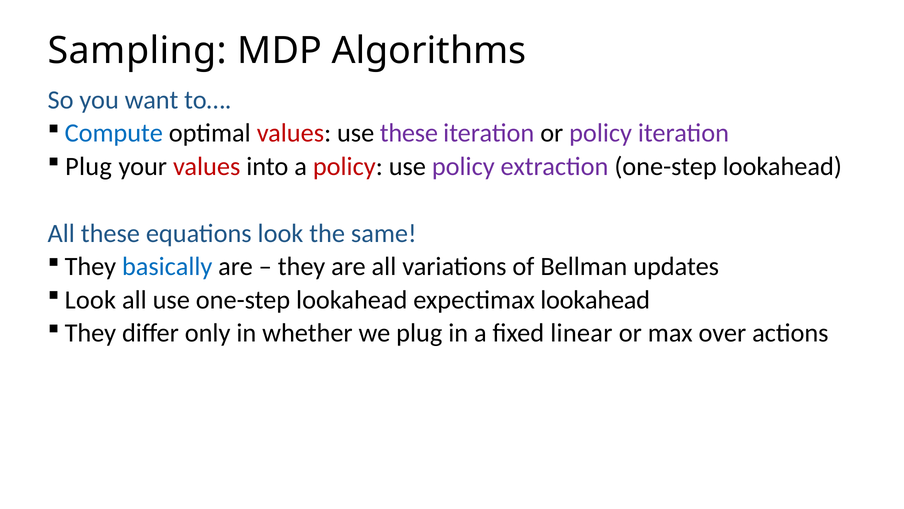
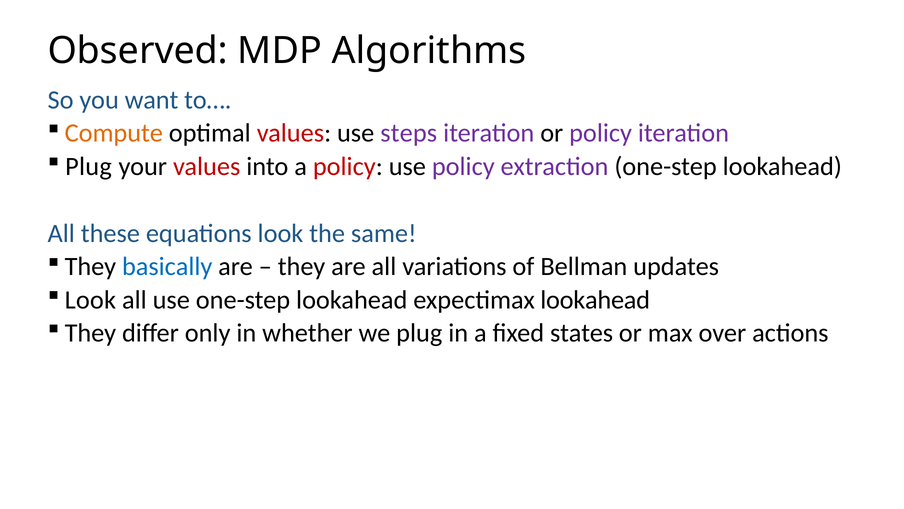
Sampling: Sampling -> Observed
Compute colour: blue -> orange
use these: these -> steps
linear: linear -> states
